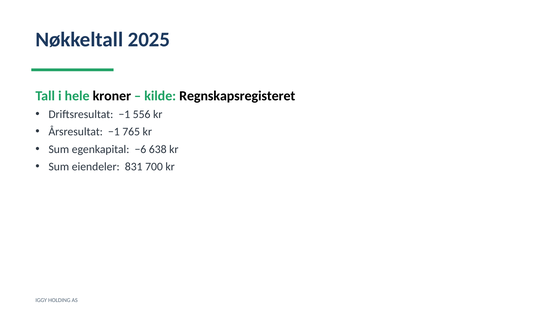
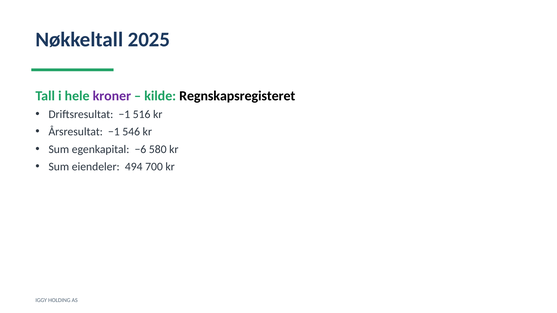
kroner colour: black -> purple
556: 556 -> 516
765: 765 -> 546
638: 638 -> 580
831: 831 -> 494
